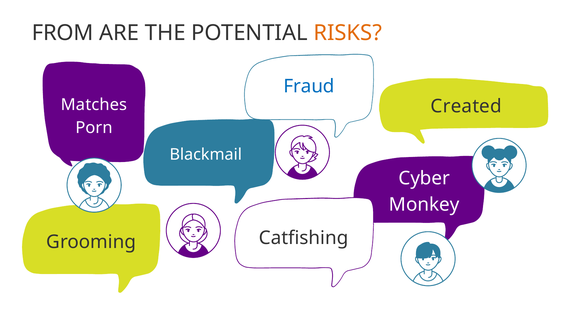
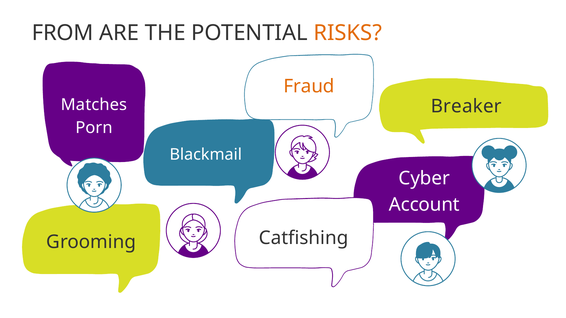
Fraud colour: blue -> orange
Created: Created -> Breaker
Monkey: Monkey -> Account
